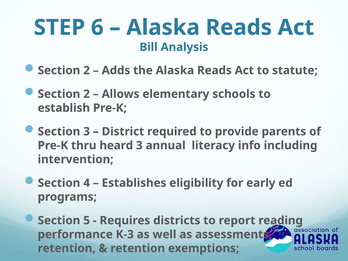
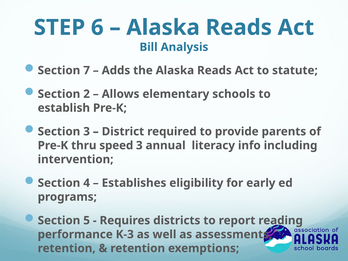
2 at (87, 70): 2 -> 7
heard: heard -> speed
